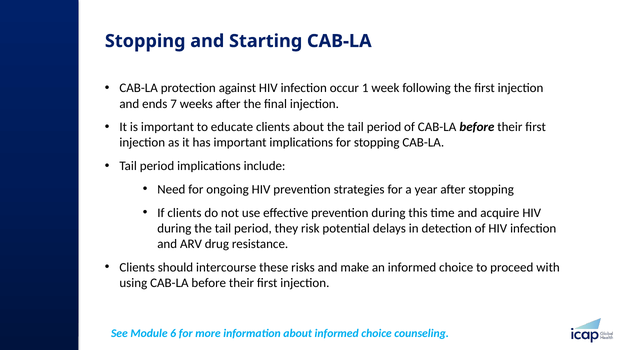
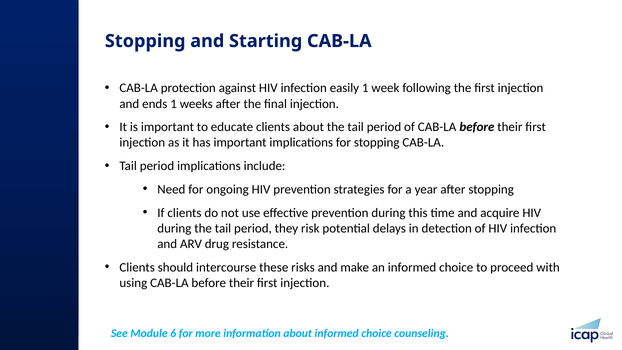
occur: occur -> easily
ends 7: 7 -> 1
